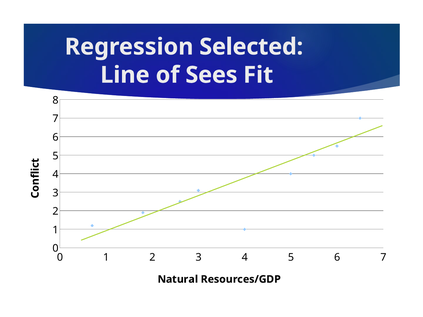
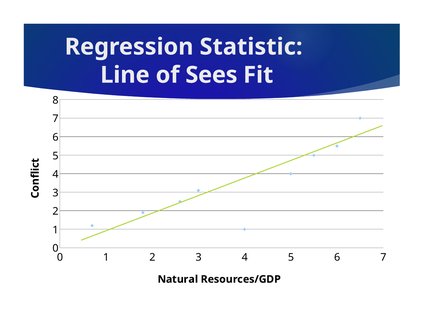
Selected: Selected -> Statistic
